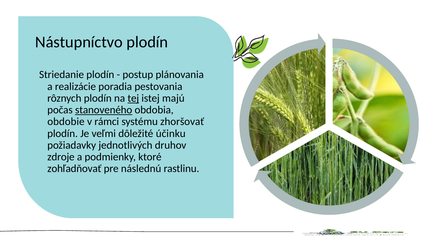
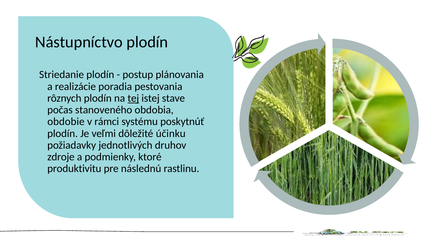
majú: majú -> stave
stanoveného underline: present -> none
zhoršovať: zhoršovať -> poskytnúť
zohľadňovať: zohľadňovať -> produktivitu
